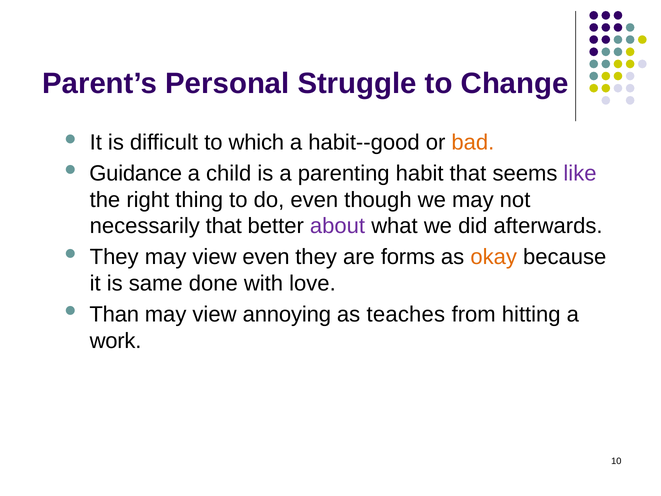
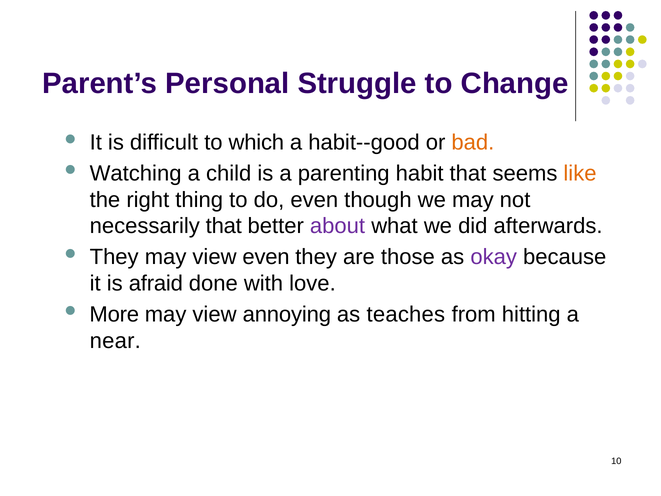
Guidance: Guidance -> Watching
like colour: purple -> orange
forms: forms -> those
okay colour: orange -> purple
same: same -> afraid
Than: Than -> More
work: work -> near
